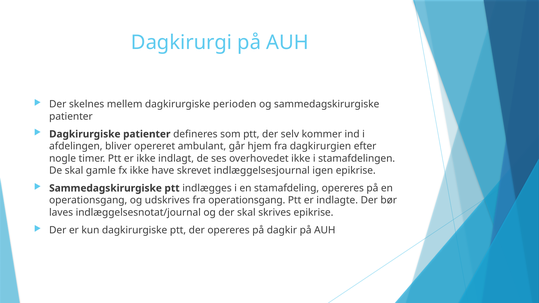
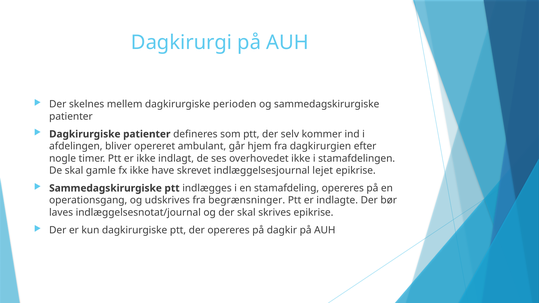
igen: igen -> lejet
fra operationsgang: operationsgang -> begrænsninger
